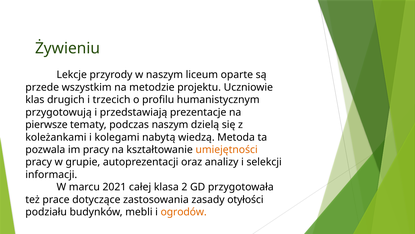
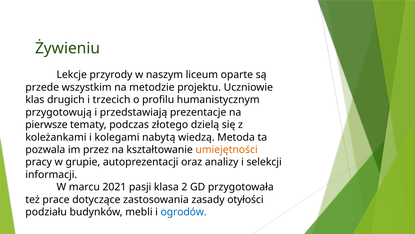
podczas naszym: naszym -> złotego
im pracy: pracy -> przez
całej: całej -> pasji
ogrodów colour: orange -> blue
